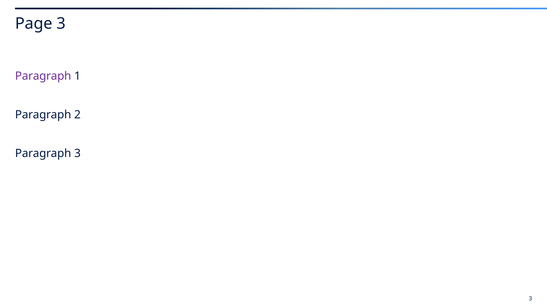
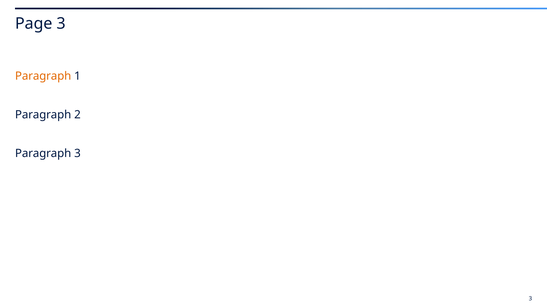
Paragraph at (43, 76) colour: purple -> orange
